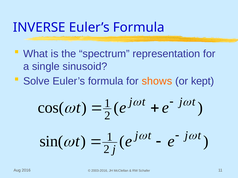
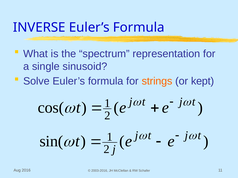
shows: shows -> strings
